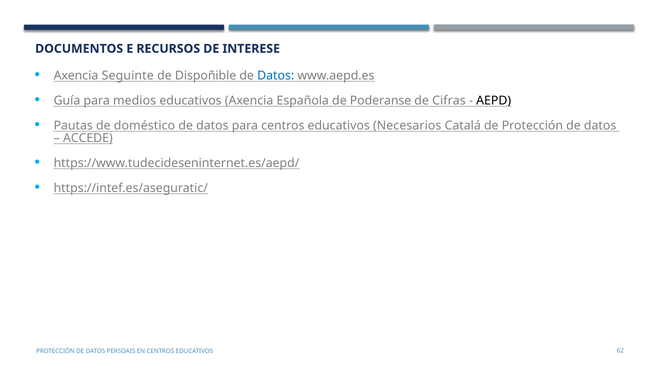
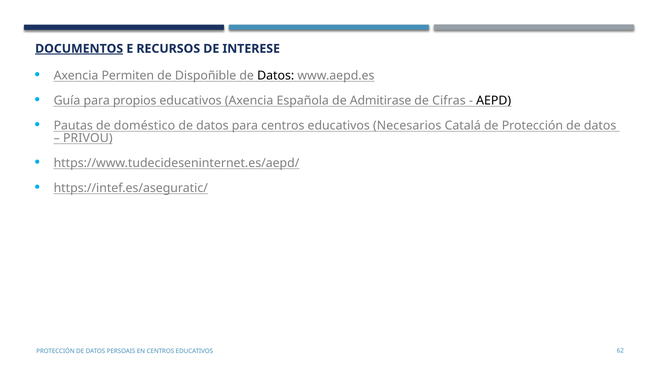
DOCUMENTOS underline: none -> present
Seguinte: Seguinte -> Permiten
Datos at (276, 76) colour: blue -> black
medios: medios -> propios
Poderanse: Poderanse -> Admitirase
ACCEDE: ACCEDE -> PRIVOU
